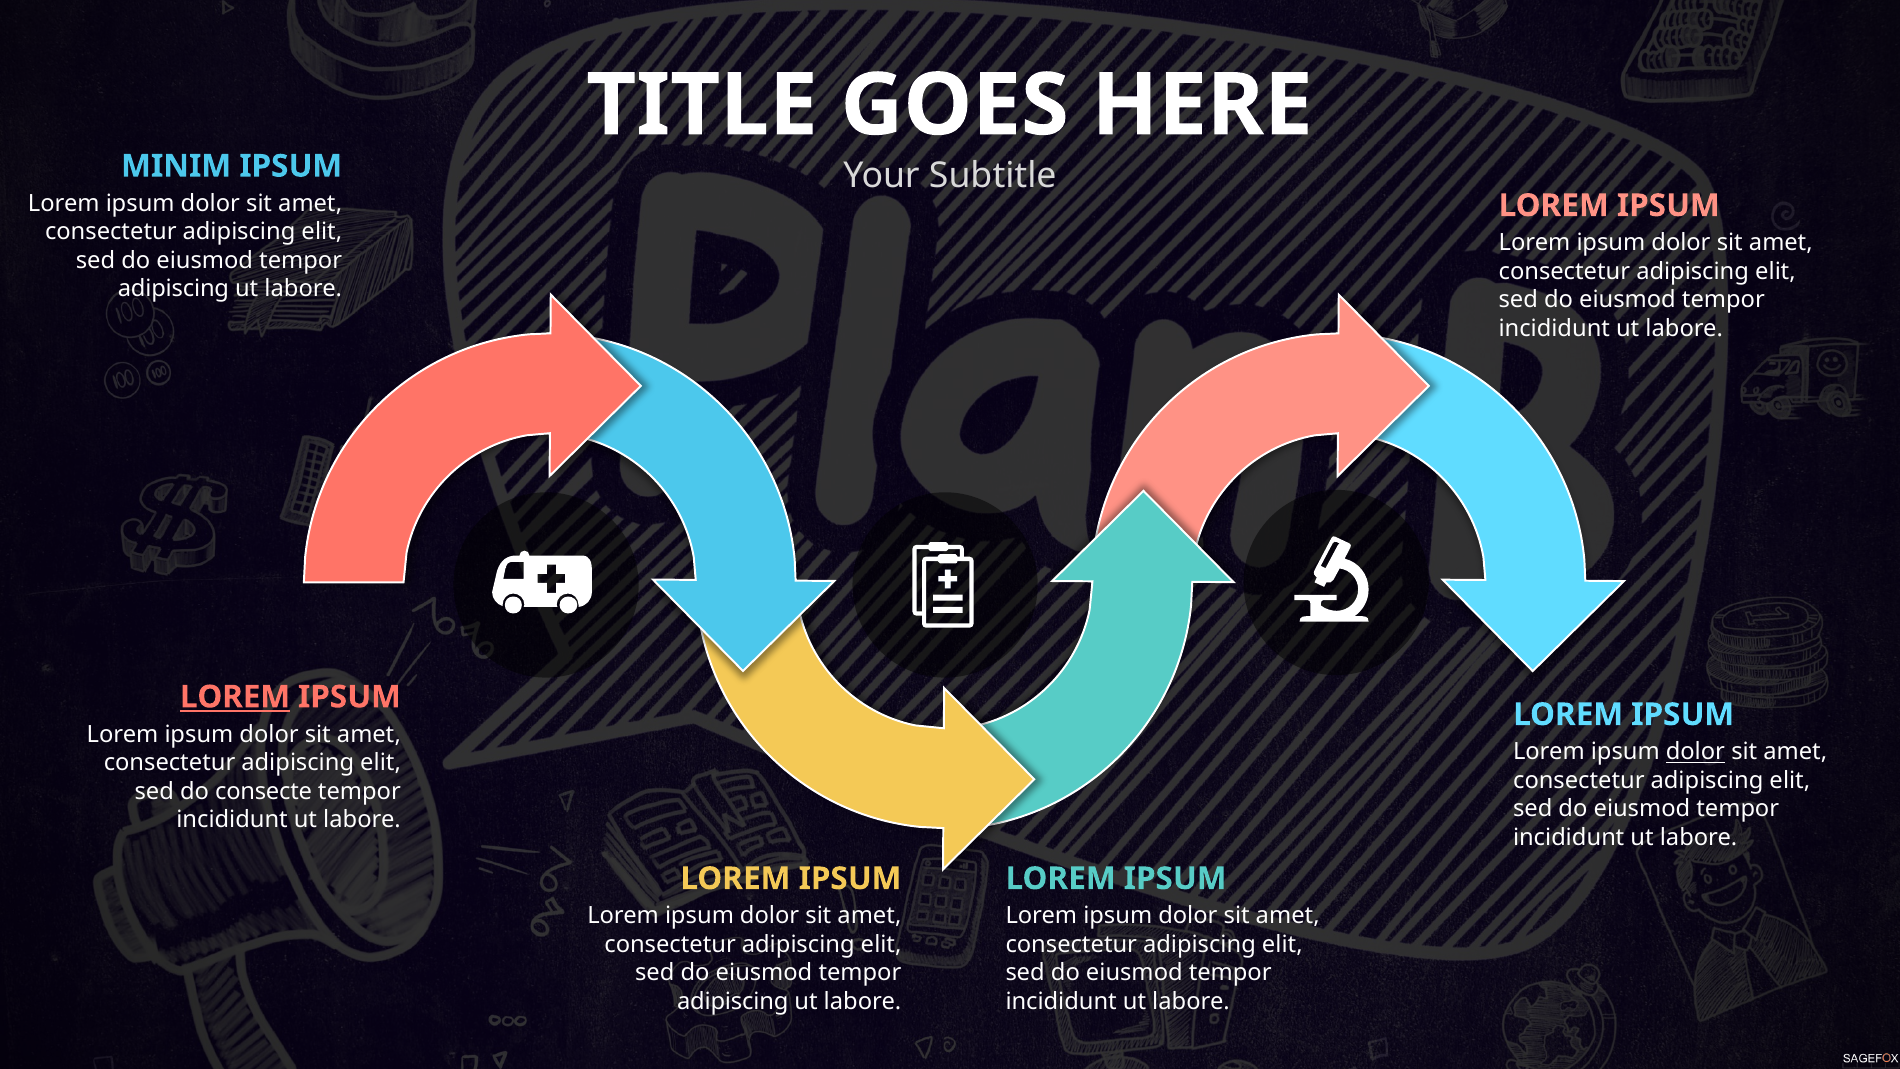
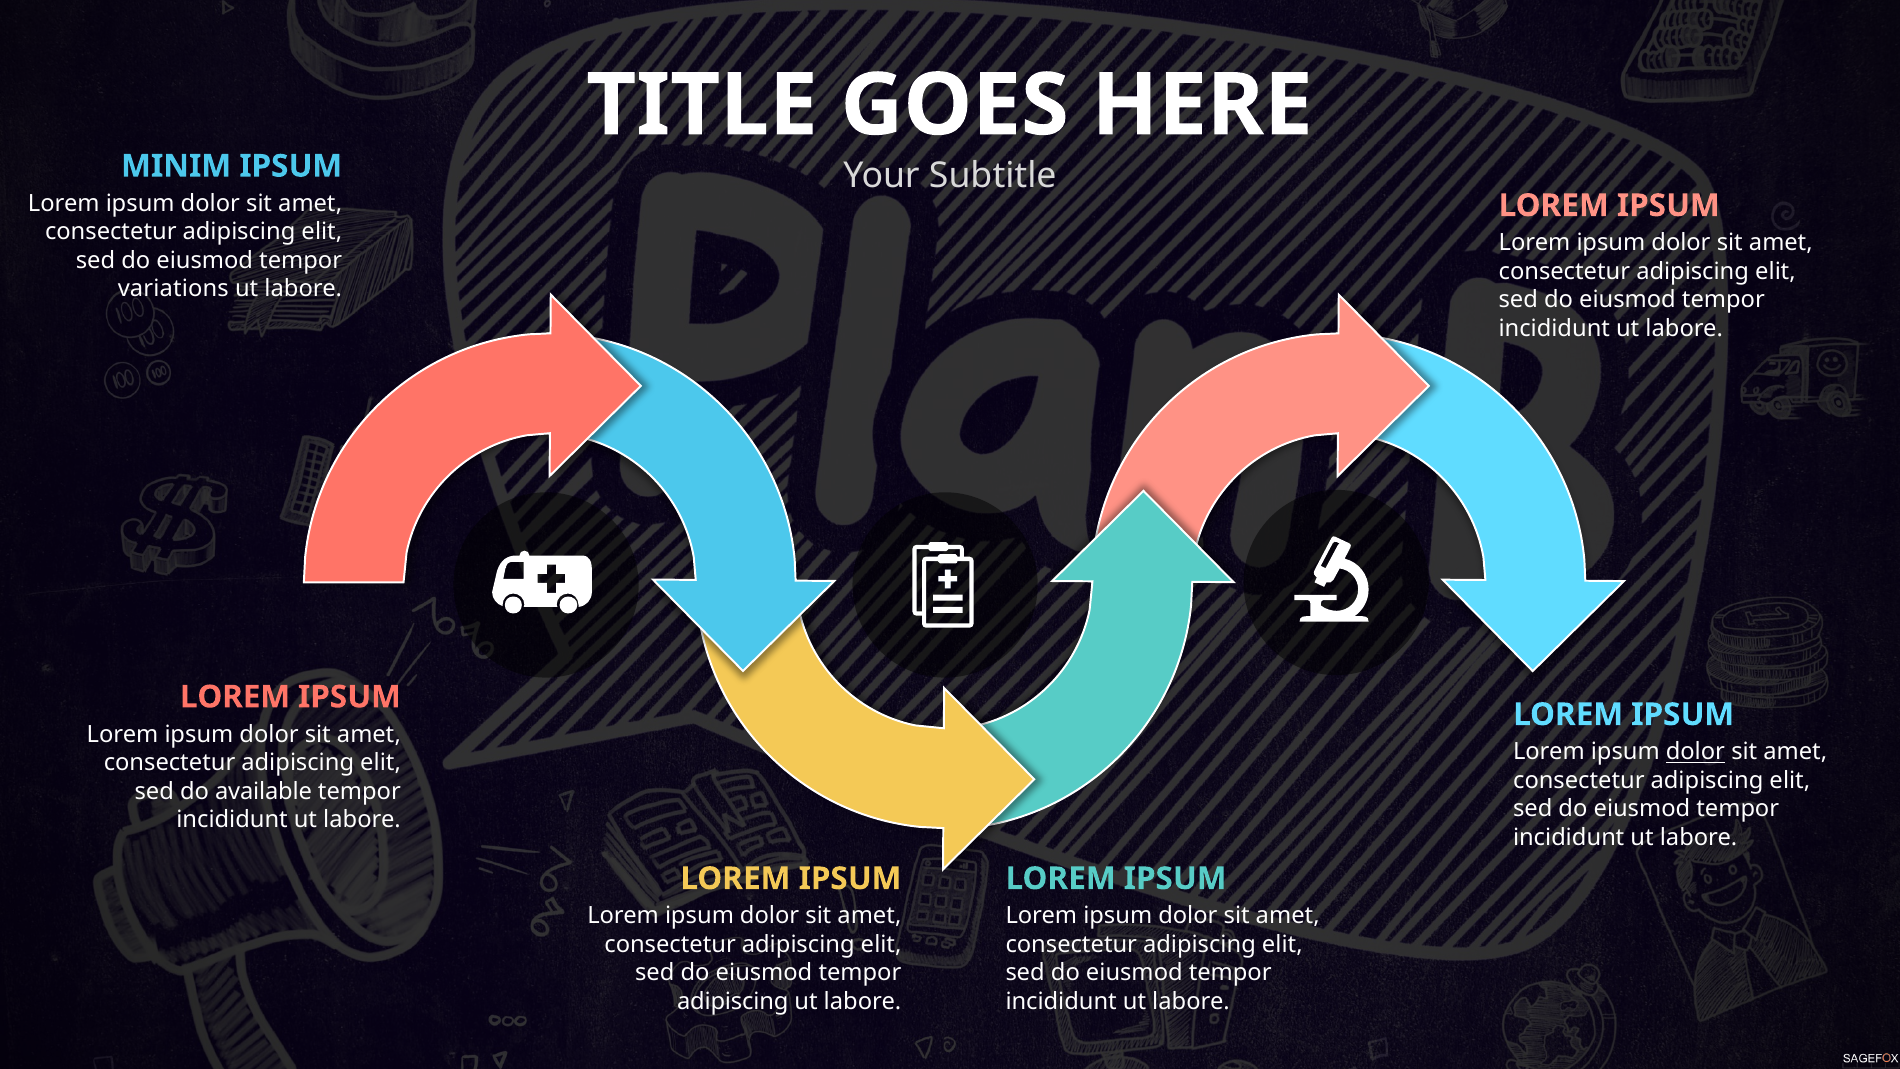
adipiscing at (173, 289): adipiscing -> variations
LOREM at (235, 697) underline: present -> none
consecte: consecte -> available
